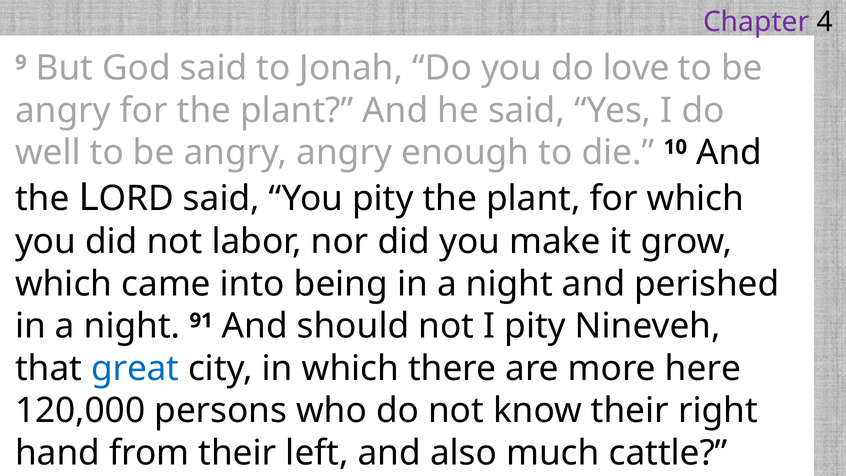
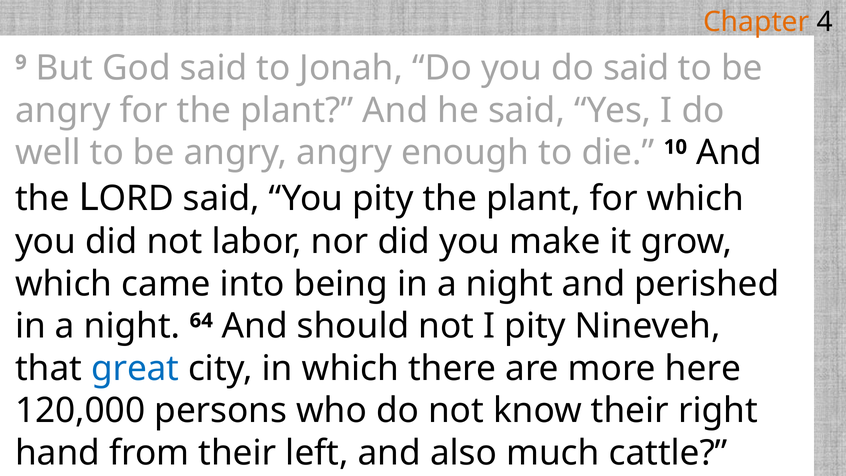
Chapter colour: purple -> orange
do love: love -> said
91: 91 -> 64
